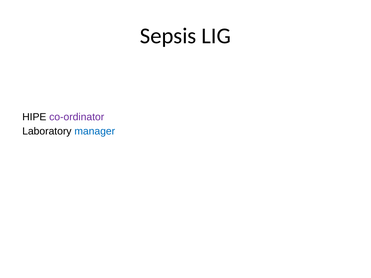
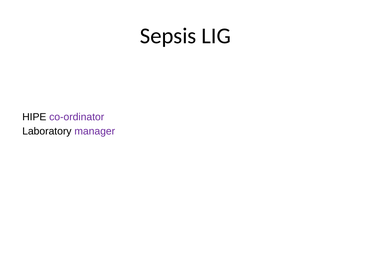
manager colour: blue -> purple
